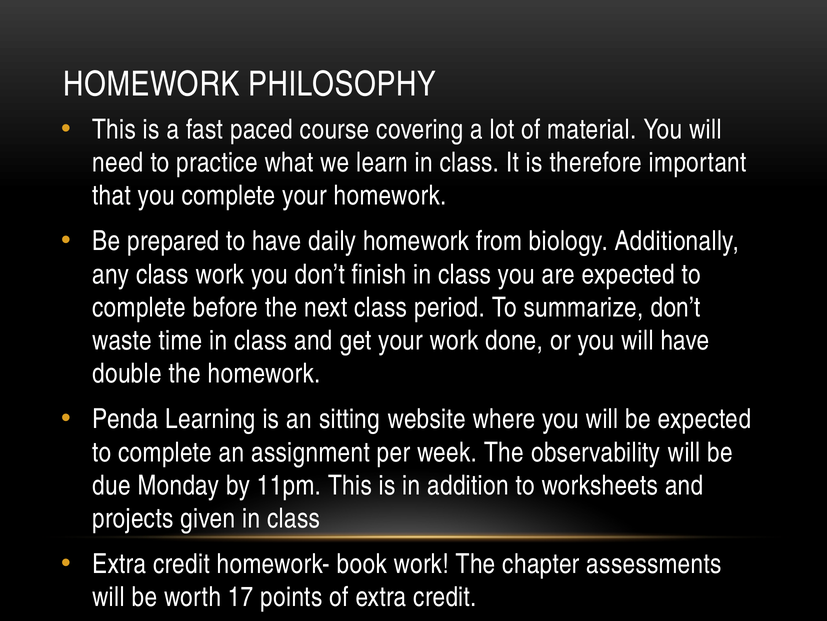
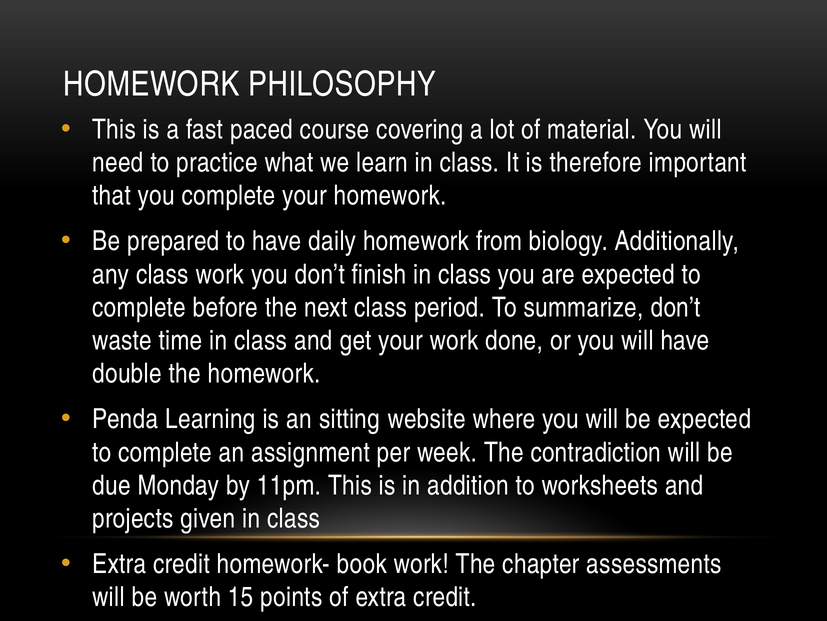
observability: observability -> contradiction
17: 17 -> 15
